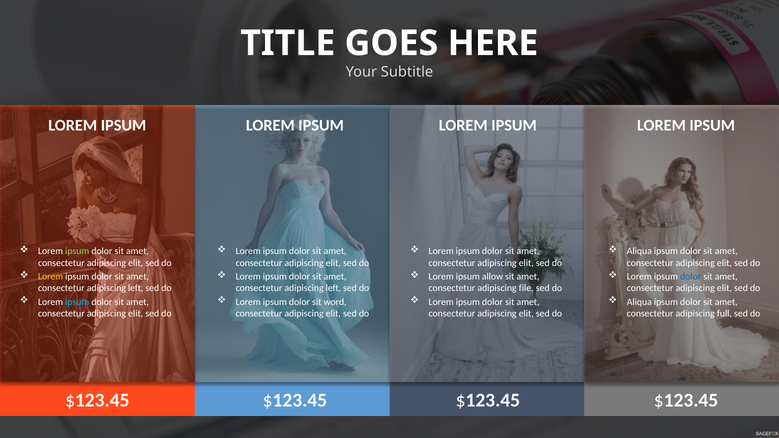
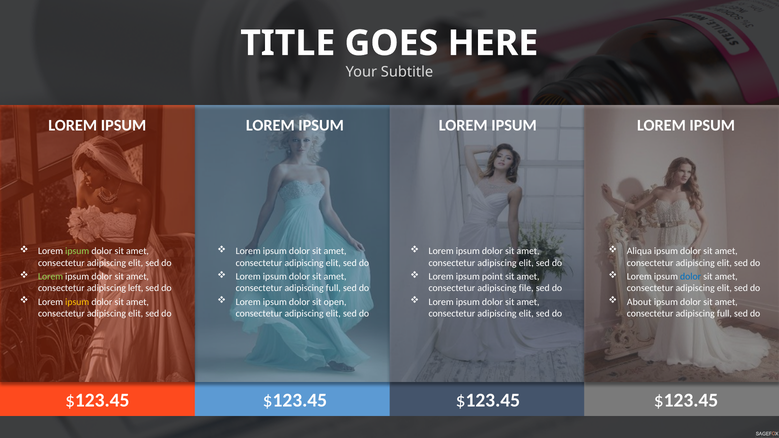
Lorem at (51, 277) colour: yellow -> light green
allow: allow -> point
left at (333, 288): left -> full
ipsum at (77, 302) colour: light blue -> yellow
word: word -> open
Aliqua at (639, 302): Aliqua -> About
